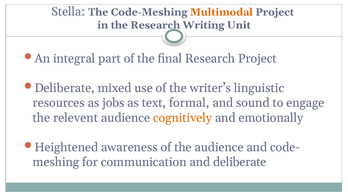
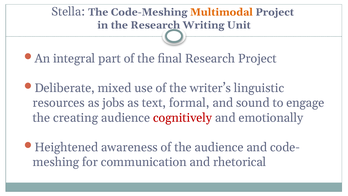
relevent: relevent -> creating
cognitively colour: orange -> red
and deliberate: deliberate -> rhetorical
